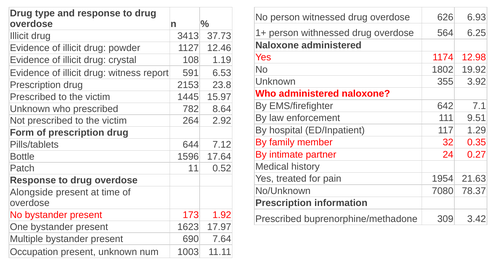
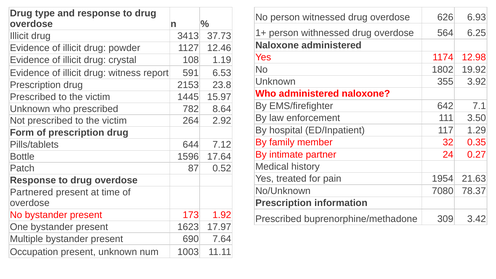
9.51: 9.51 -> 3.50
11: 11 -> 87
Alongside: Alongside -> Partnered
